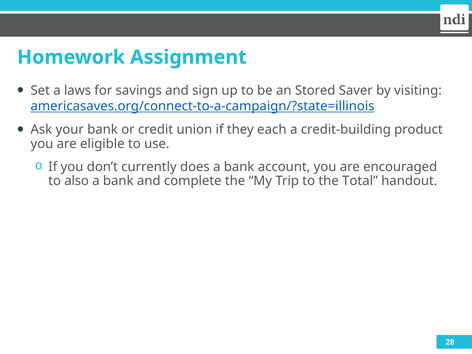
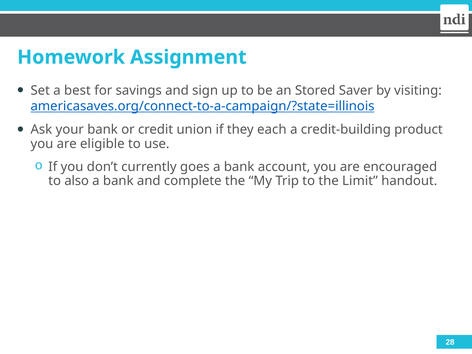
laws: laws -> best
does: does -> goes
Total: Total -> Limit
